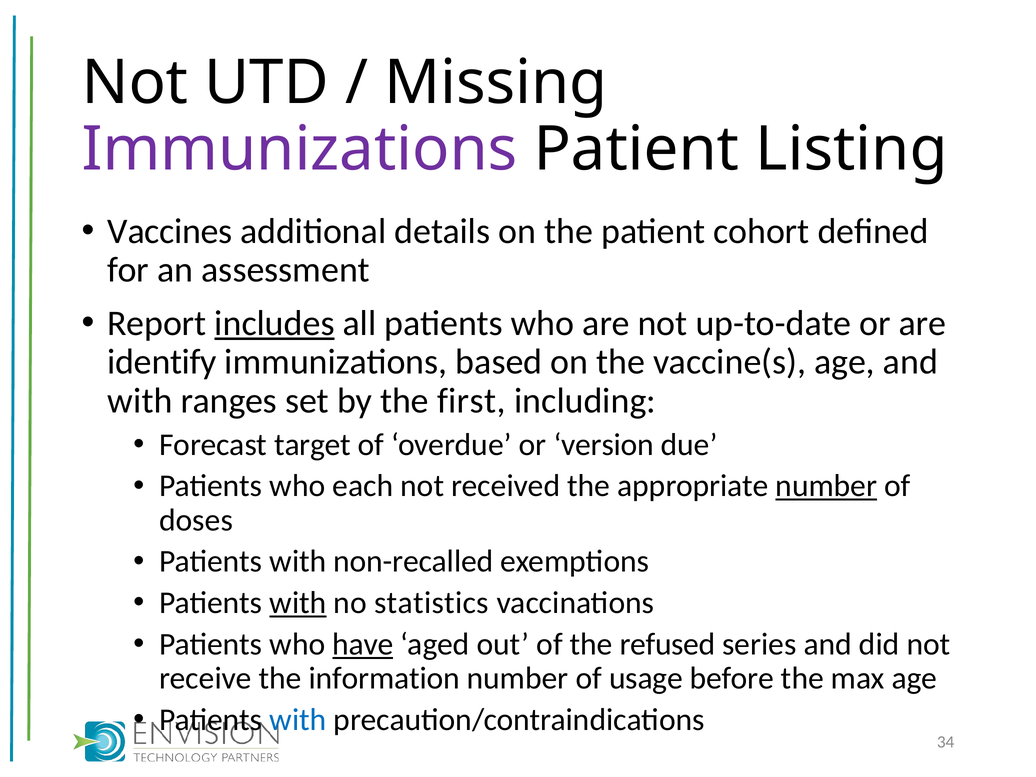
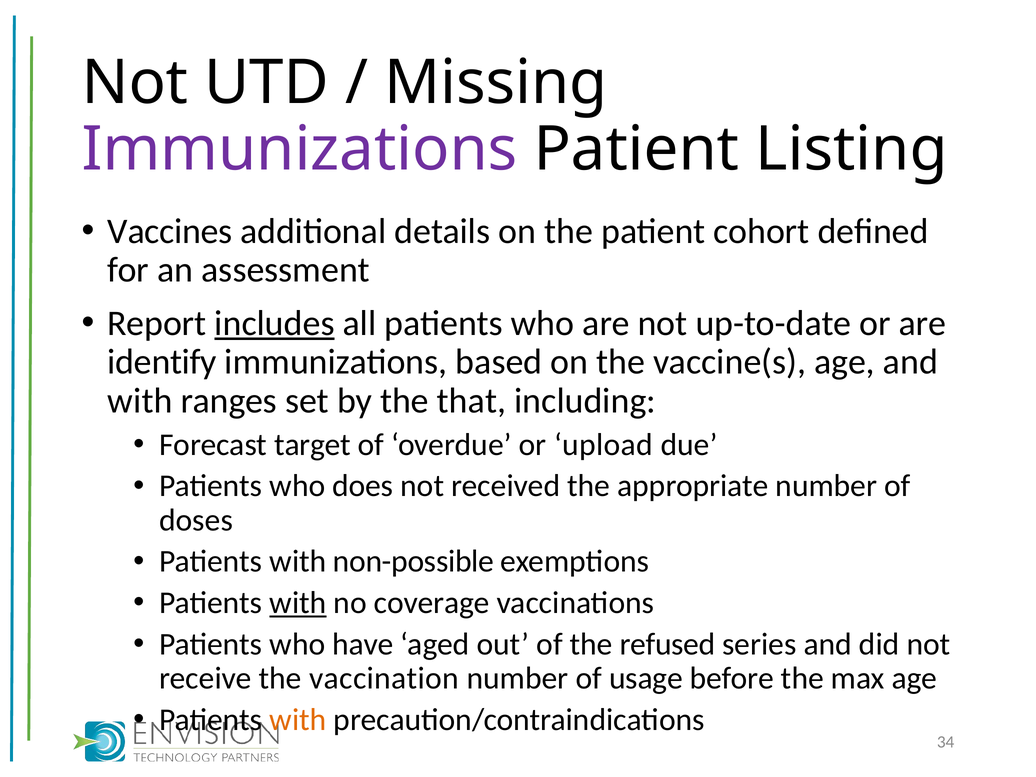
first: first -> that
version: version -> upload
each: each -> does
number at (826, 486) underline: present -> none
non-recalled: non-recalled -> non-possible
statistics: statistics -> coverage
have underline: present -> none
information: information -> vaccination
with at (298, 720) colour: blue -> orange
